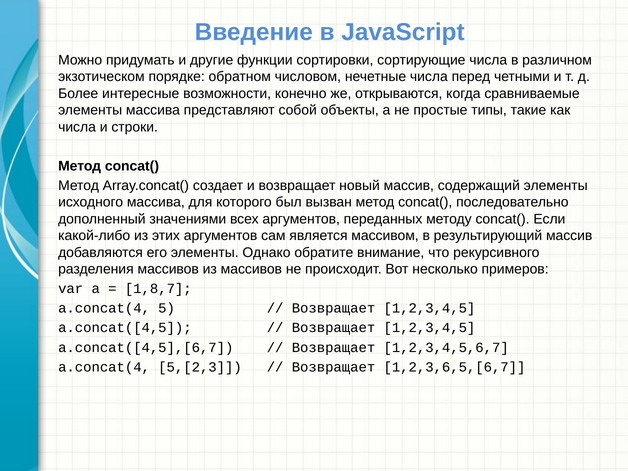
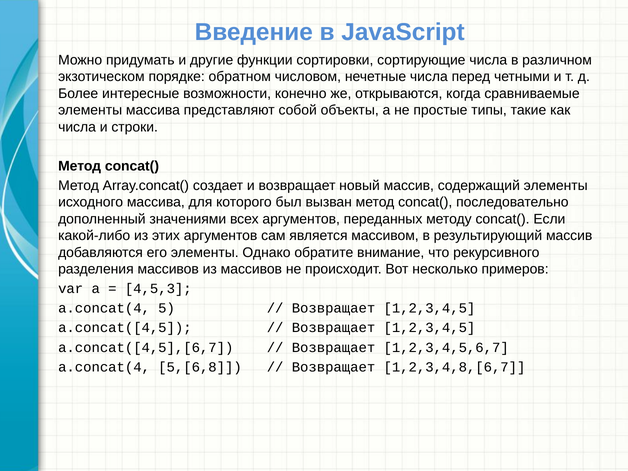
1,8,7: 1,8,7 -> 4,5,3
5,[2,3: 5,[2,3 -> 5,[6,8
1,2,3,6,5,[6,7: 1,2,3,6,5,[6,7 -> 1,2,3,4,8,[6,7
